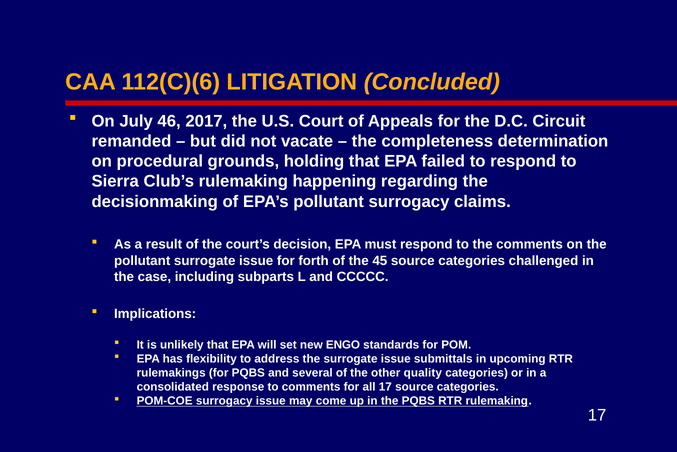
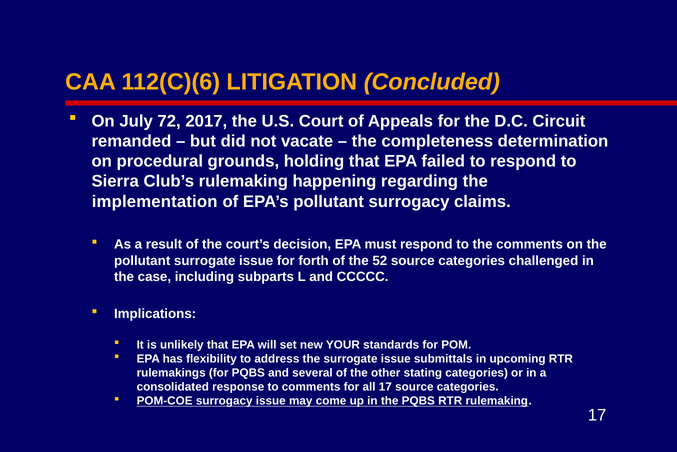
46: 46 -> 72
decisionmaking: decisionmaking -> implementation
45: 45 -> 52
ENGO: ENGO -> YOUR
quality: quality -> stating
